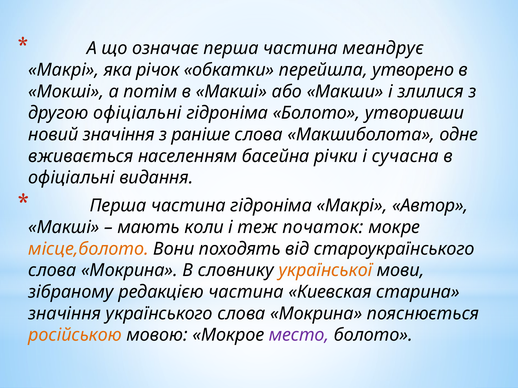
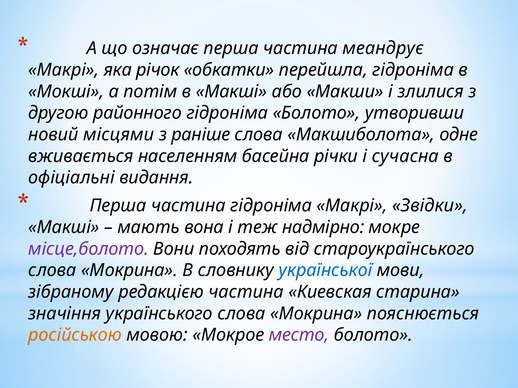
перейшла утворено: утворено -> гідроніма
другою офіціальні: офіціальні -> районного
новий значіння: значіння -> місцями
Автор: Автор -> Звідки
коли: коли -> вона
початок: початок -> надмірно
місце,болото colour: orange -> purple
української colour: orange -> blue
